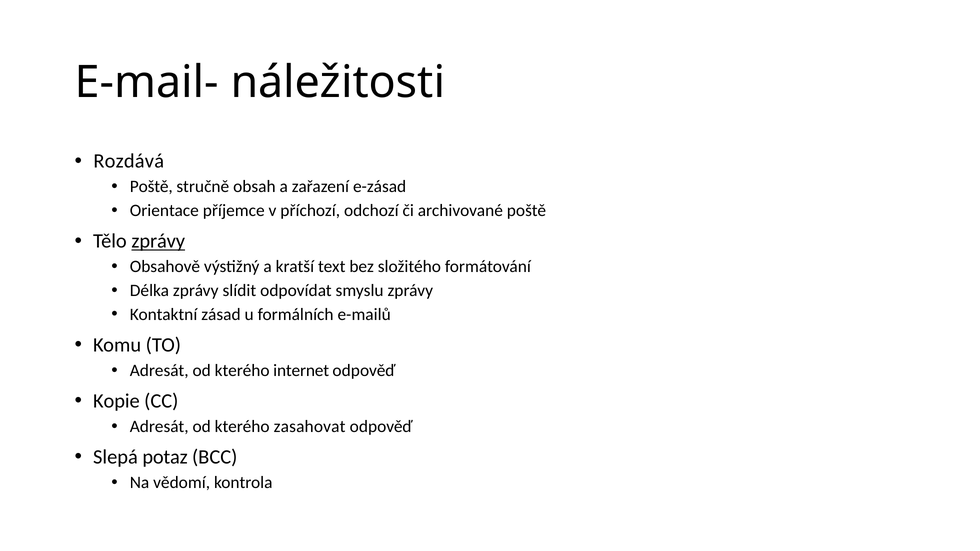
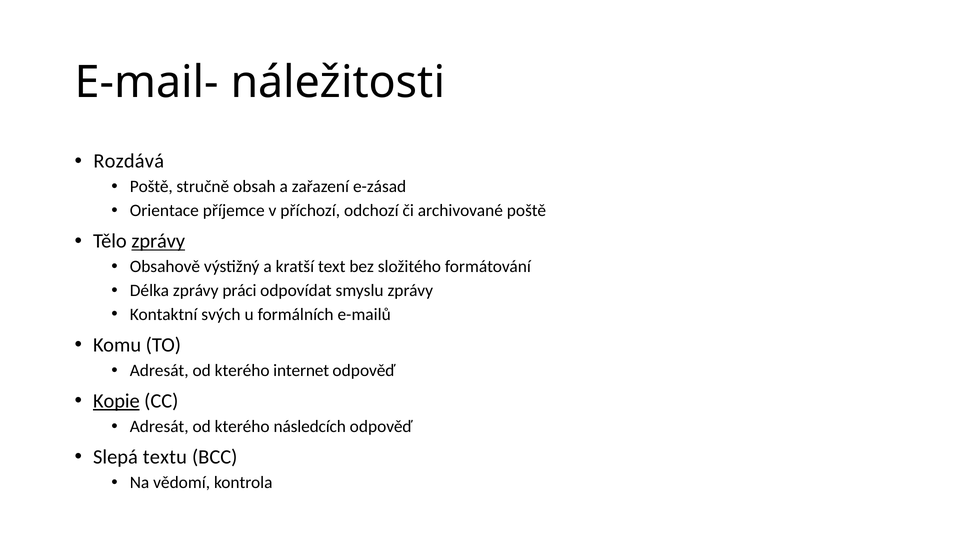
slídit: slídit -> práci
zásad: zásad -> svých
Kopie underline: none -> present
zasahovat: zasahovat -> následcích
potaz: potaz -> textu
